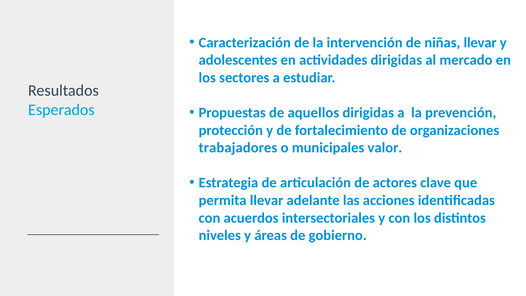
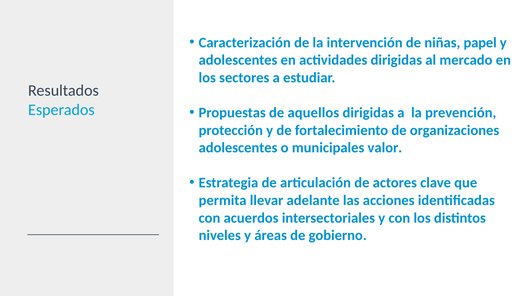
niñas llevar: llevar -> papel
trabajadores at (238, 148): trabajadores -> adolescentes
